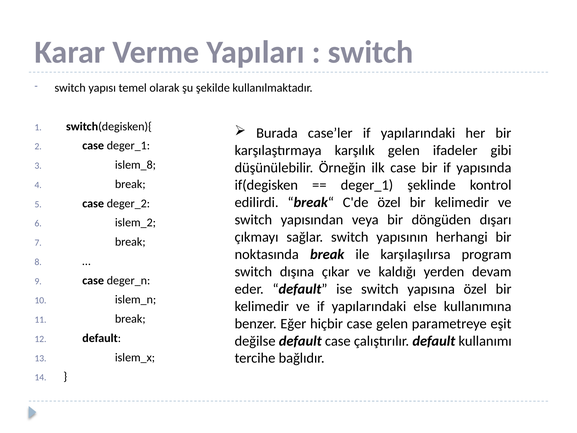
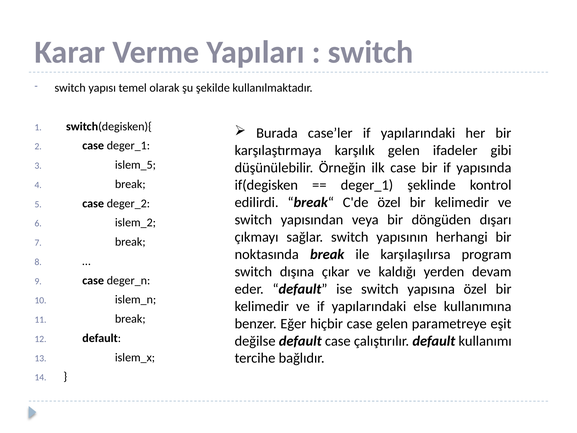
islem_8: islem_8 -> islem_5
